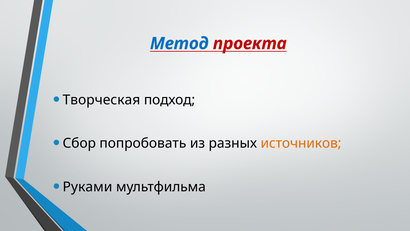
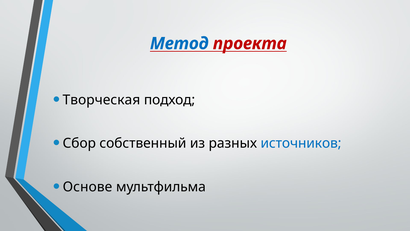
попробовать: попробовать -> собственный
источников colour: orange -> blue
Руками: Руками -> Основе
